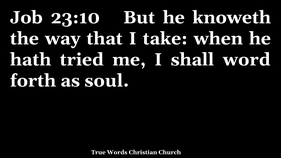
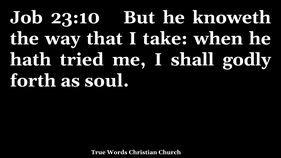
word: word -> godly
